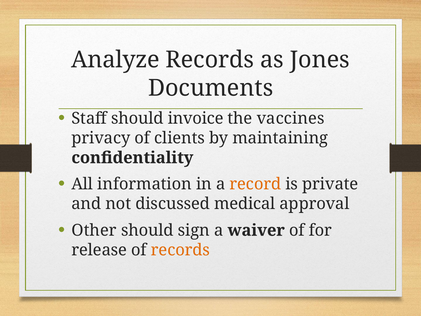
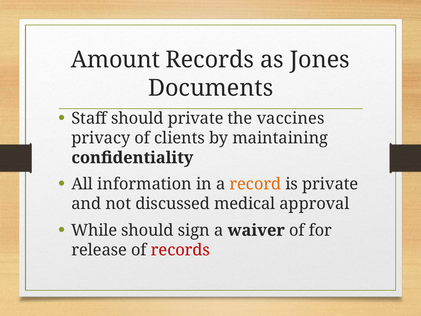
Analyze: Analyze -> Amount
should invoice: invoice -> private
Other: Other -> While
records at (180, 250) colour: orange -> red
